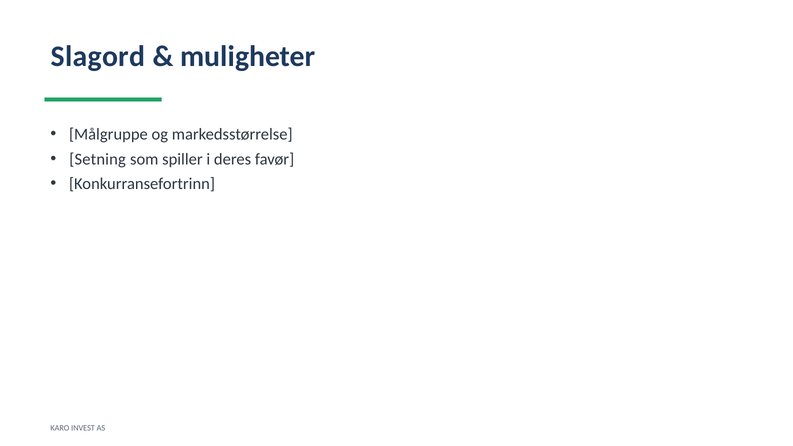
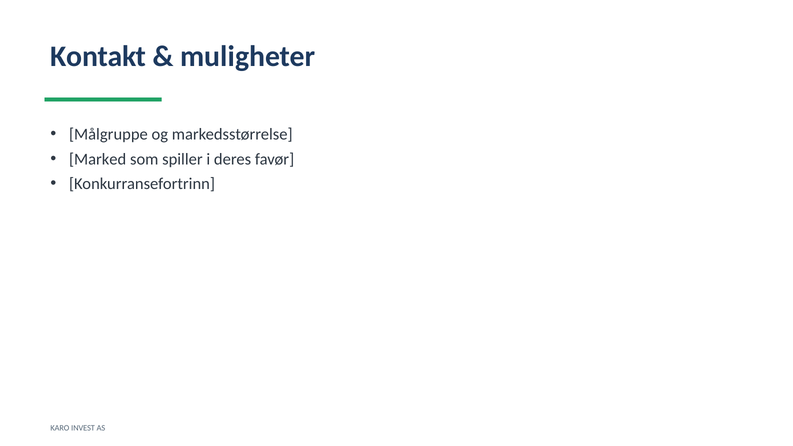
Slagord: Slagord -> Kontakt
Setning: Setning -> Marked
